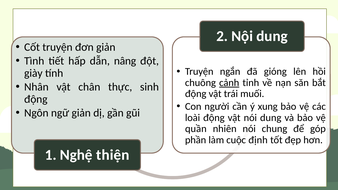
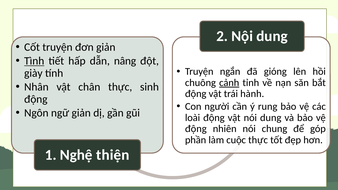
Tình underline: none -> present
muối: muối -> hành
xung: xung -> rung
quần at (196, 129): quần -> động
cuộc định: định -> thực
